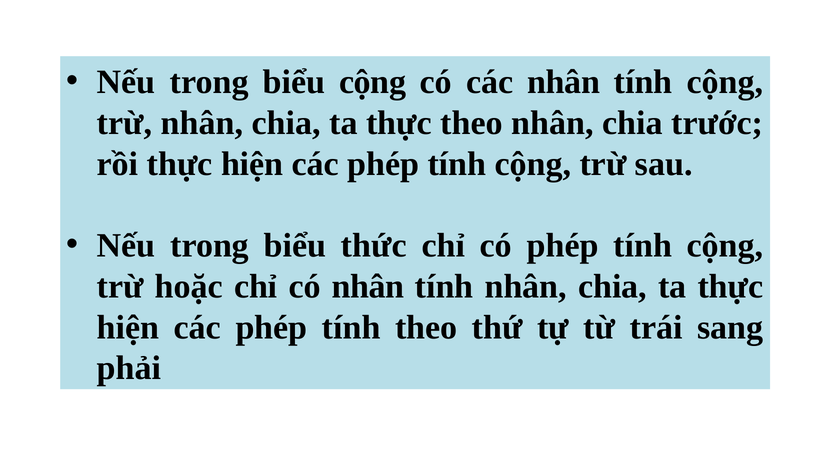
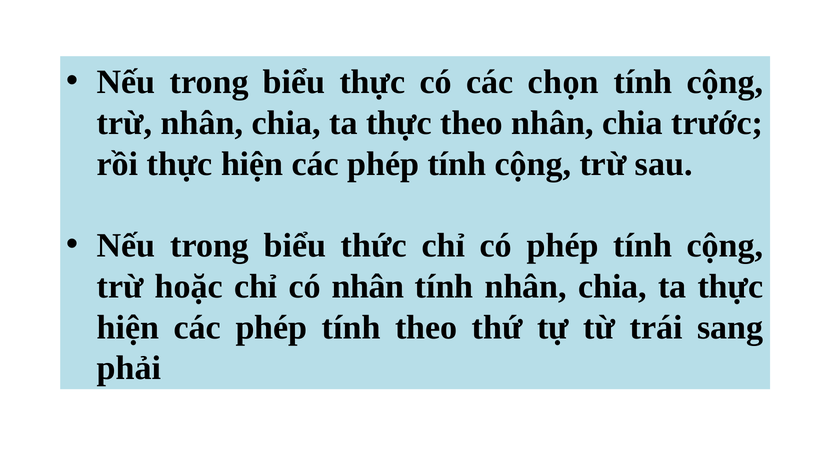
biểu cộng: cộng -> thực
các nhân: nhân -> chọn
